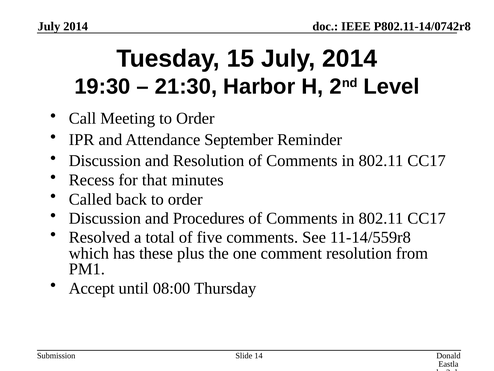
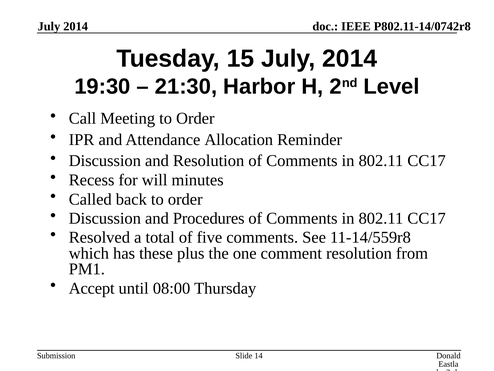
September: September -> Allocation
that: that -> will
